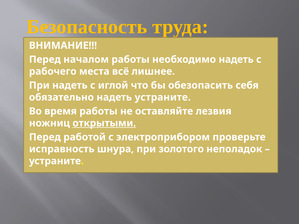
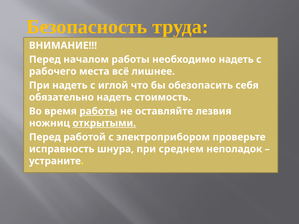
надеть устраните: устраните -> стоимость
работы at (98, 111) underline: none -> present
золотого: золотого -> среднем
